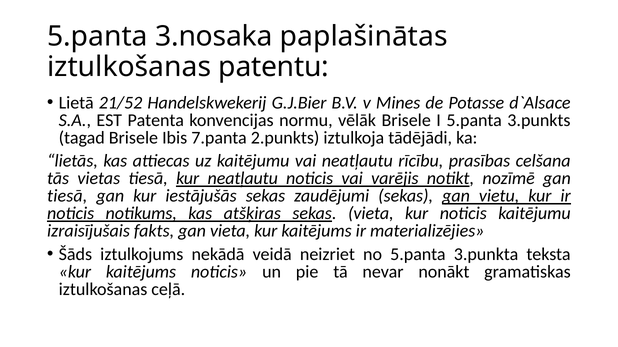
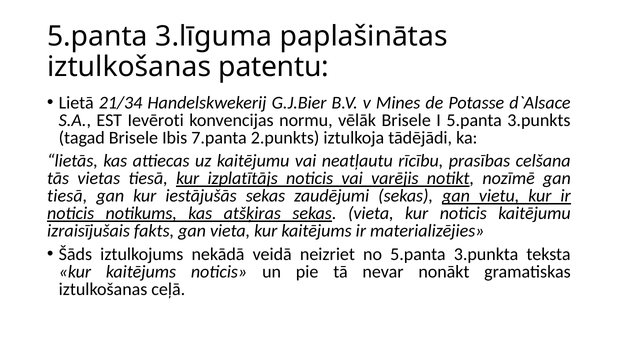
3.nosaka: 3.nosaka -> 3.līguma
21/52: 21/52 -> 21/34
Patenta: Patenta -> Ievēroti
kur neatļautu: neatļautu -> izplatītājs
